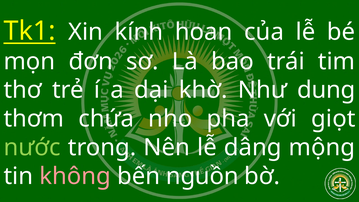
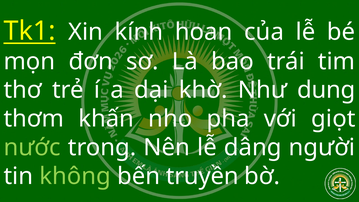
chứa: chứa -> khấn
mộng: mộng -> người
không colour: pink -> light green
nguồn: nguồn -> truyền
